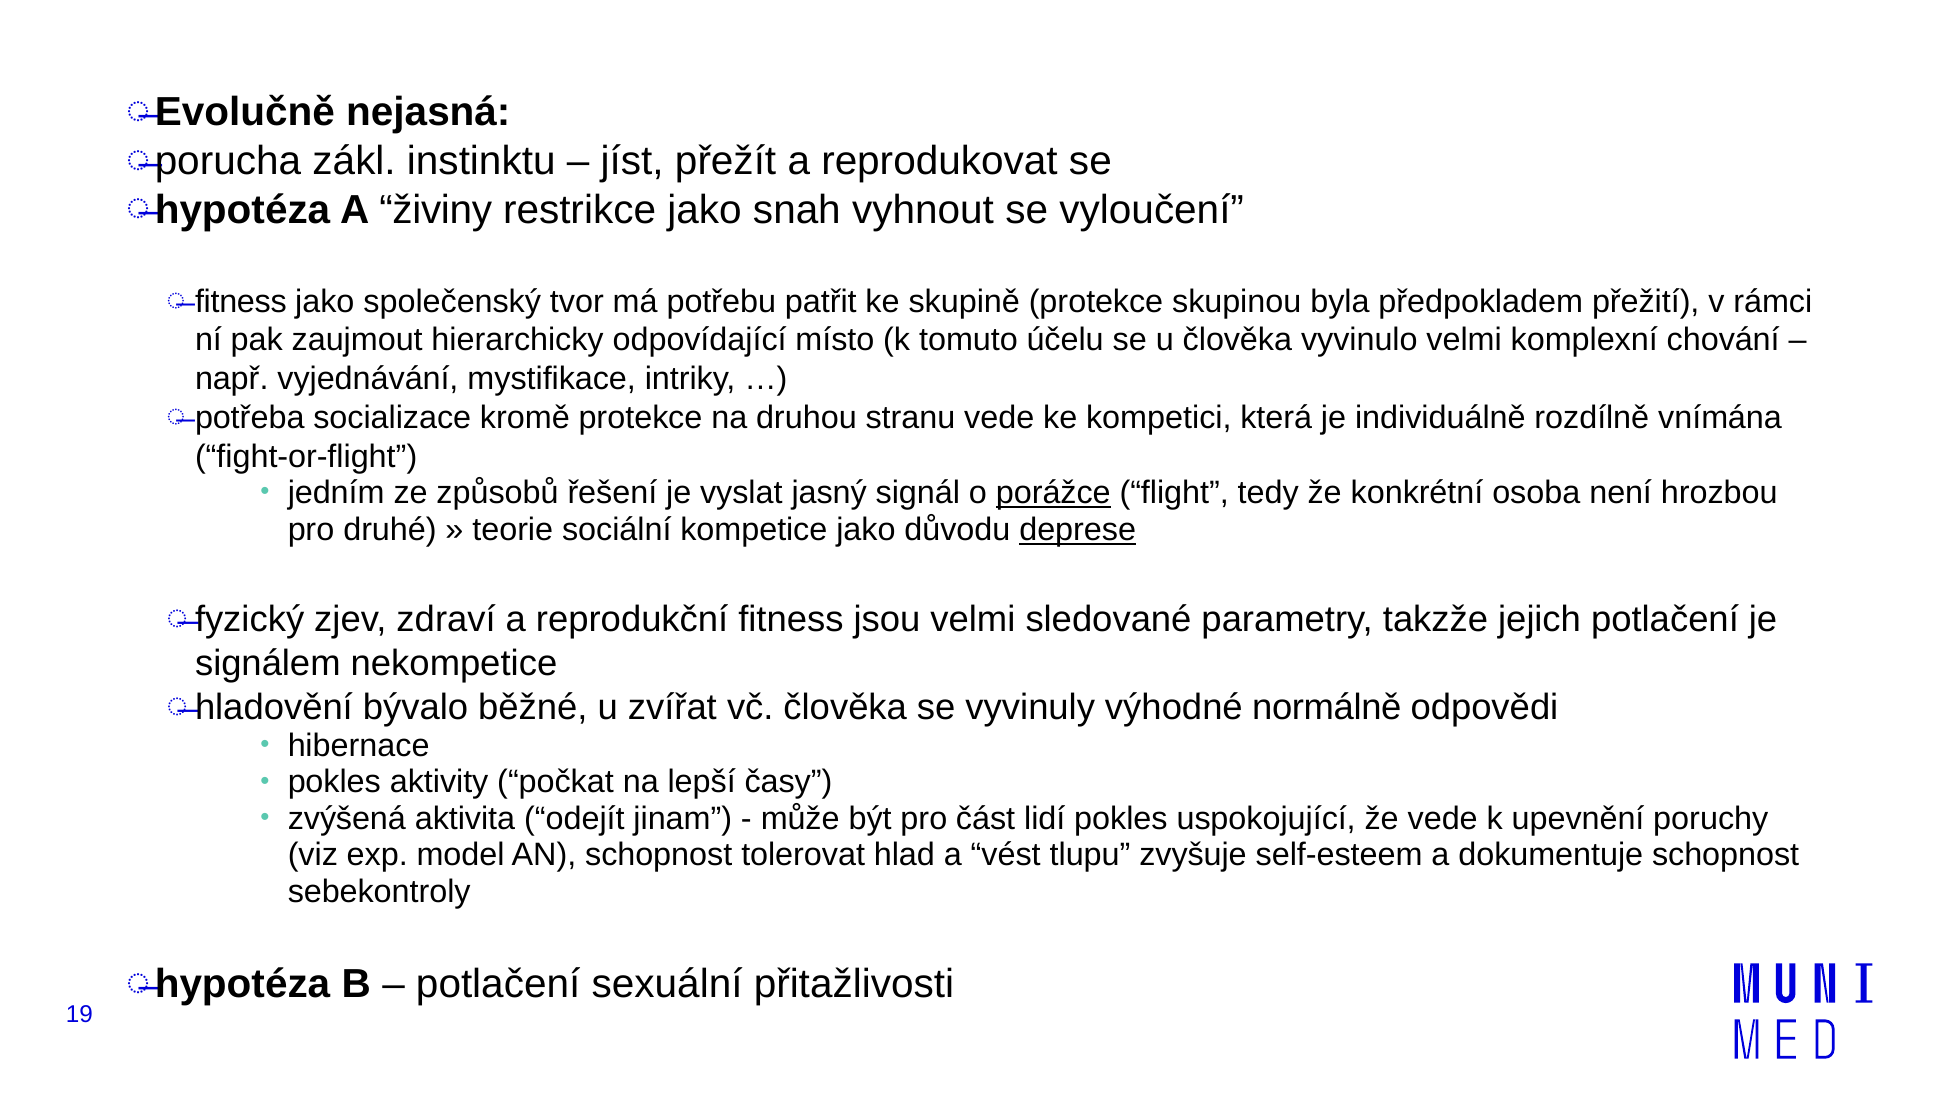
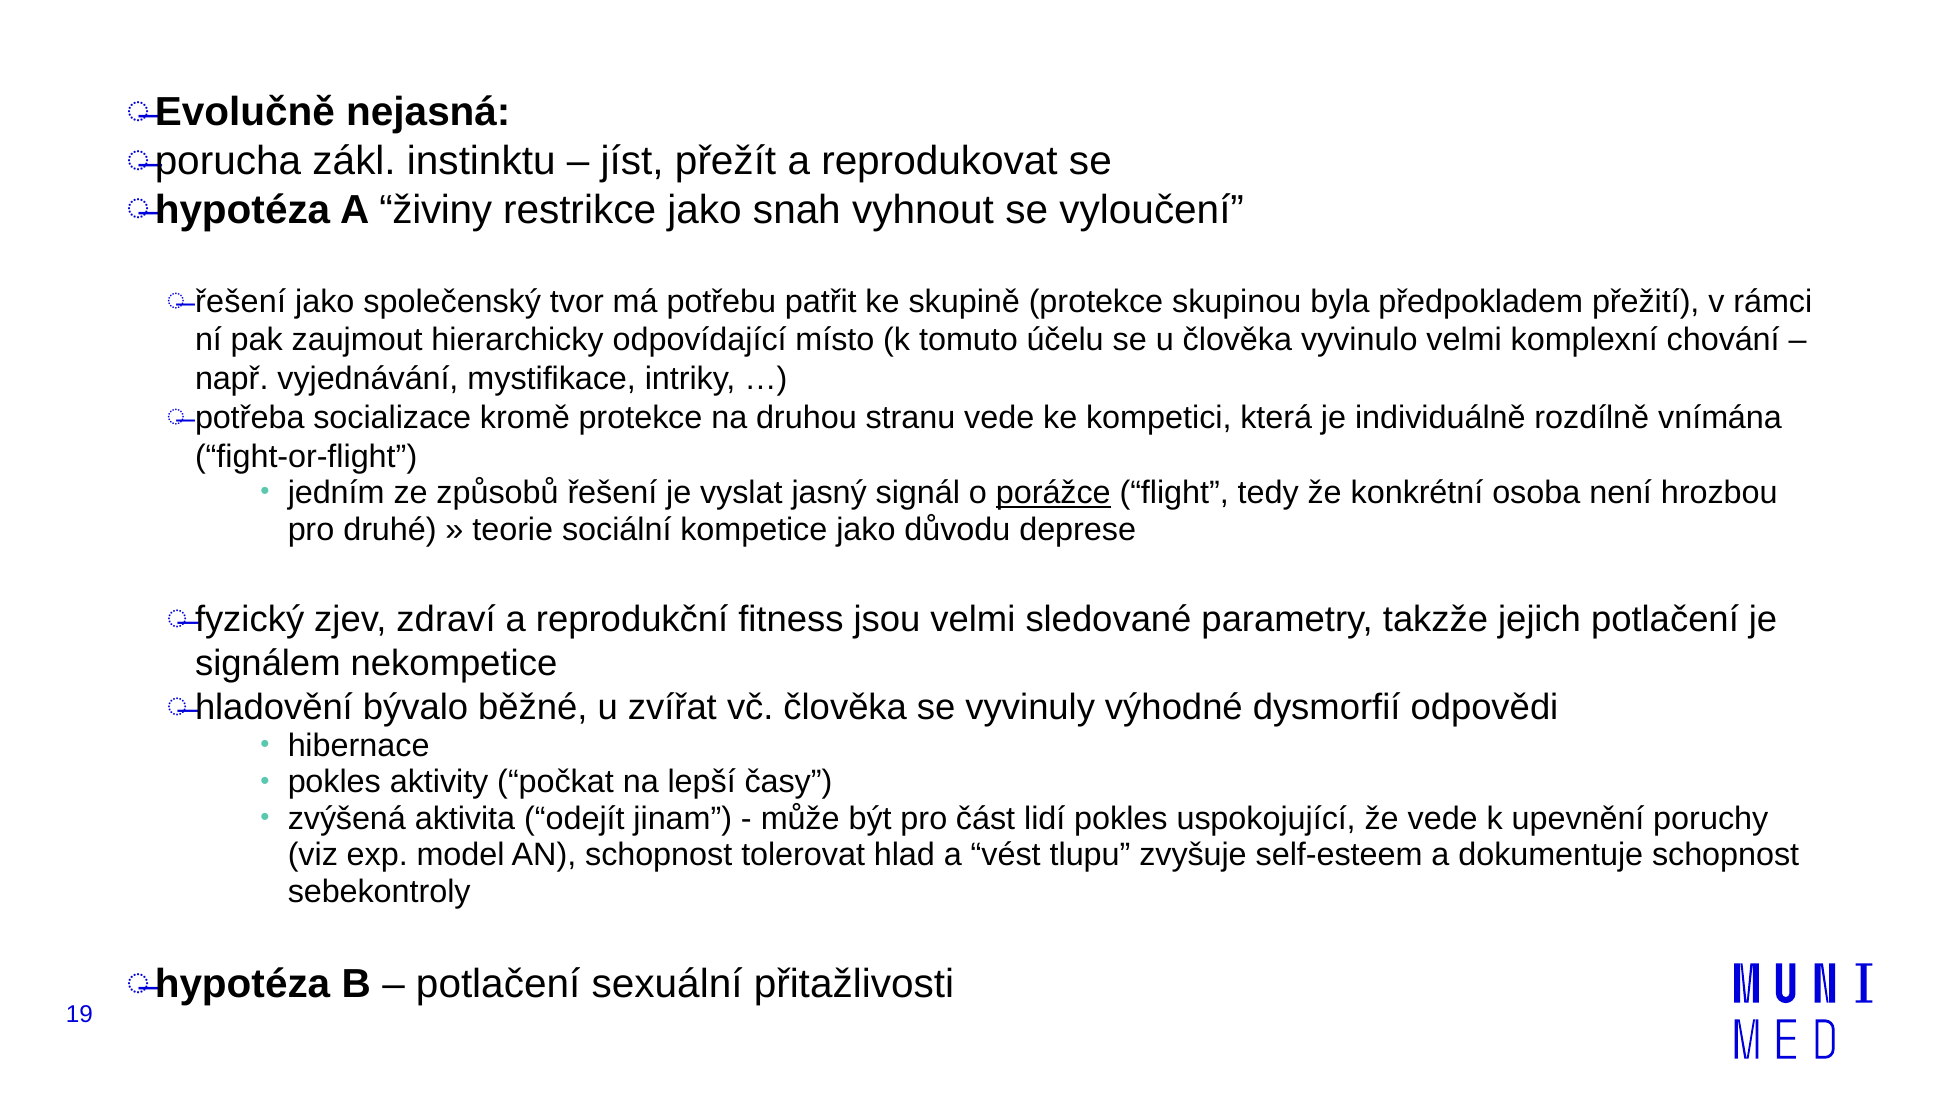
fitness at (241, 301): fitness -> řešení
deprese underline: present -> none
normálně: normálně -> dysmorfií
